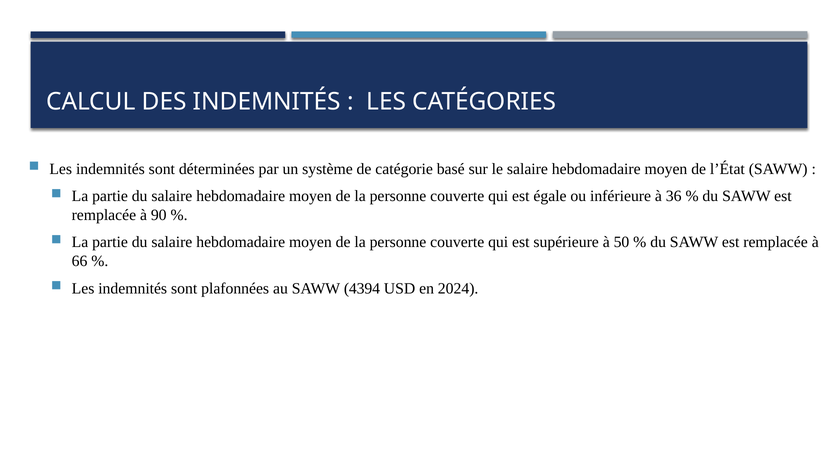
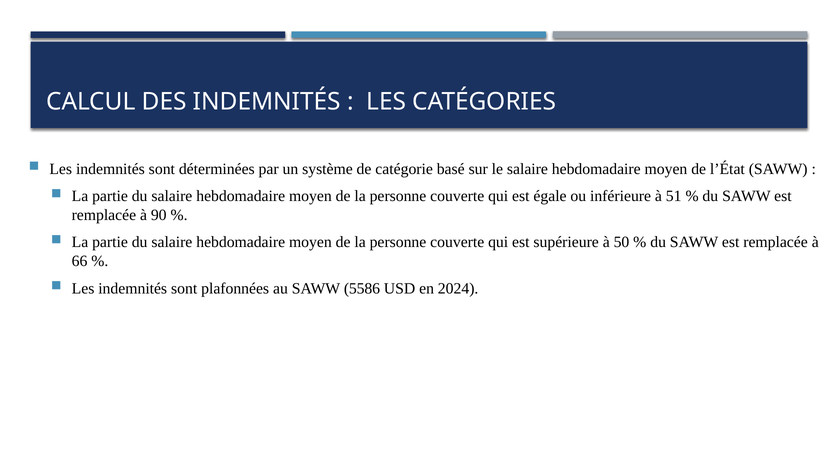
36: 36 -> 51
4394: 4394 -> 5586
